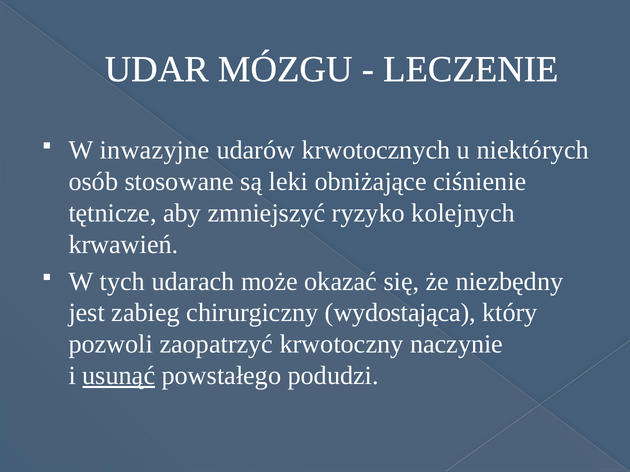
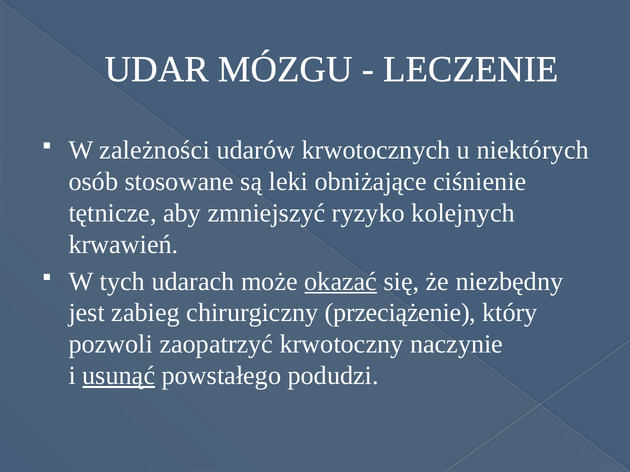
inwazyjne: inwazyjne -> zależności
okazać underline: none -> present
wydostająca: wydostająca -> przeciążenie
